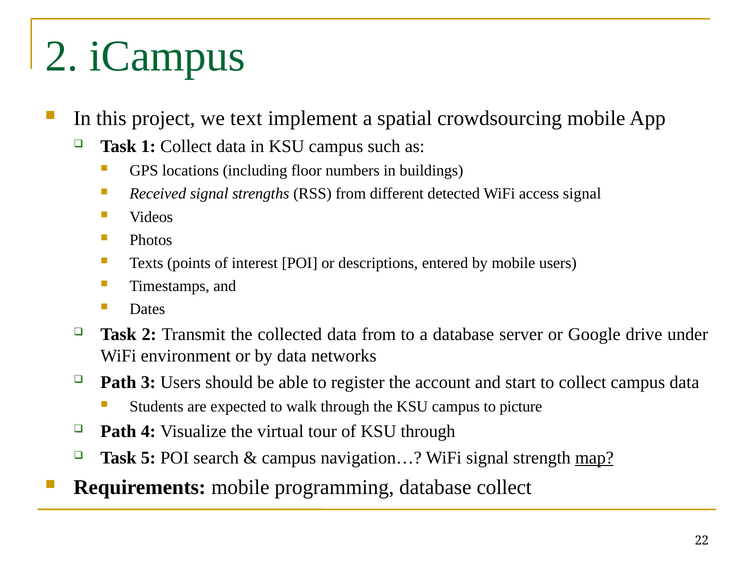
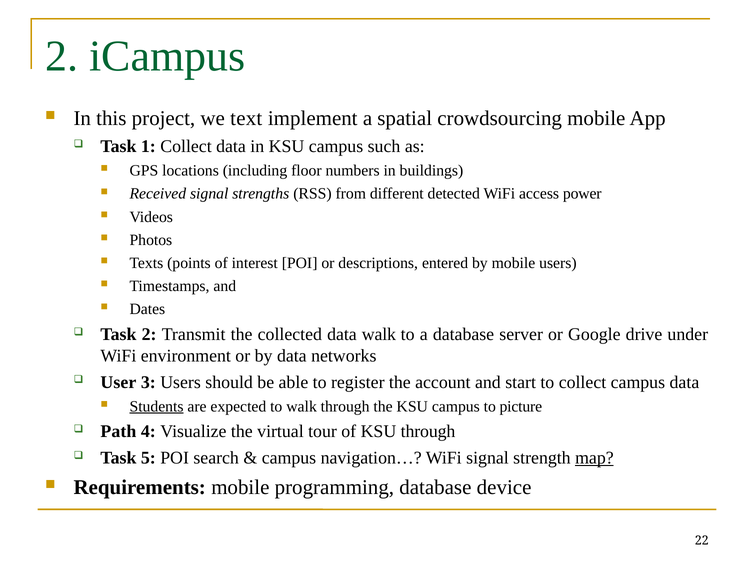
access signal: signal -> power
data from: from -> walk
Path at (118, 382): Path -> User
Students underline: none -> present
database collect: collect -> device
